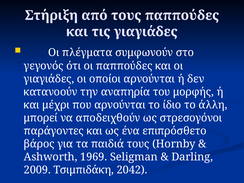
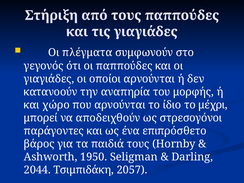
μέχρι: μέχρι -> χώρο
άλλη: άλλη -> μέχρι
1969: 1969 -> 1950
2009: 2009 -> 2044
2042: 2042 -> 2057
